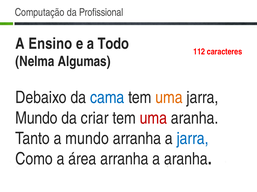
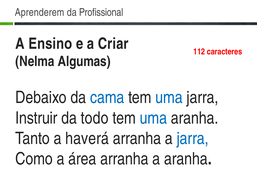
Computação: Computação -> Aprenderem
Todo: Todo -> Criar
uma at (169, 98) colour: orange -> blue
Mundo at (36, 118): Mundo -> Instruir
criar: criar -> todo
uma at (153, 118) colour: red -> blue
a mundo: mundo -> haverá
